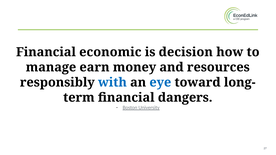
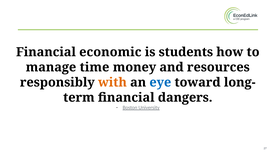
decision: decision -> students
earn: earn -> time
with colour: blue -> orange
